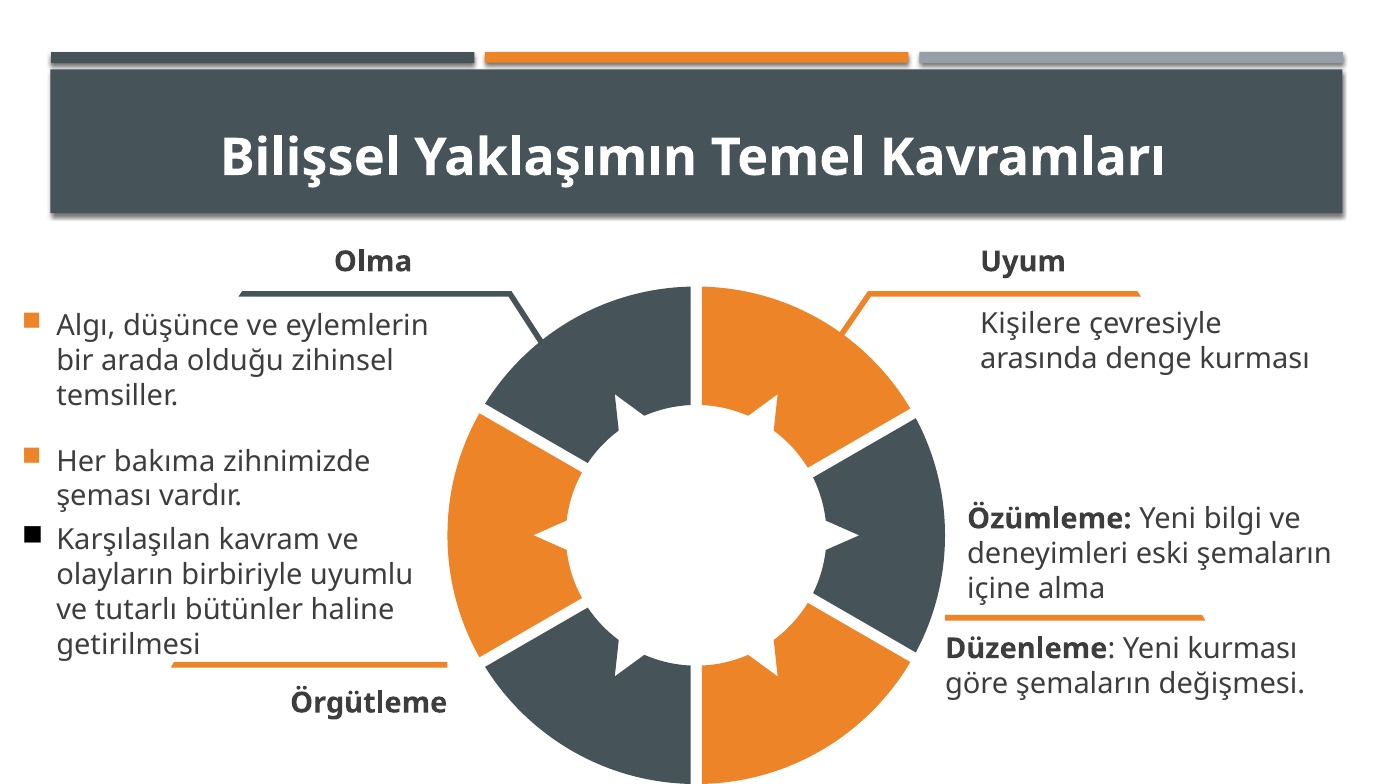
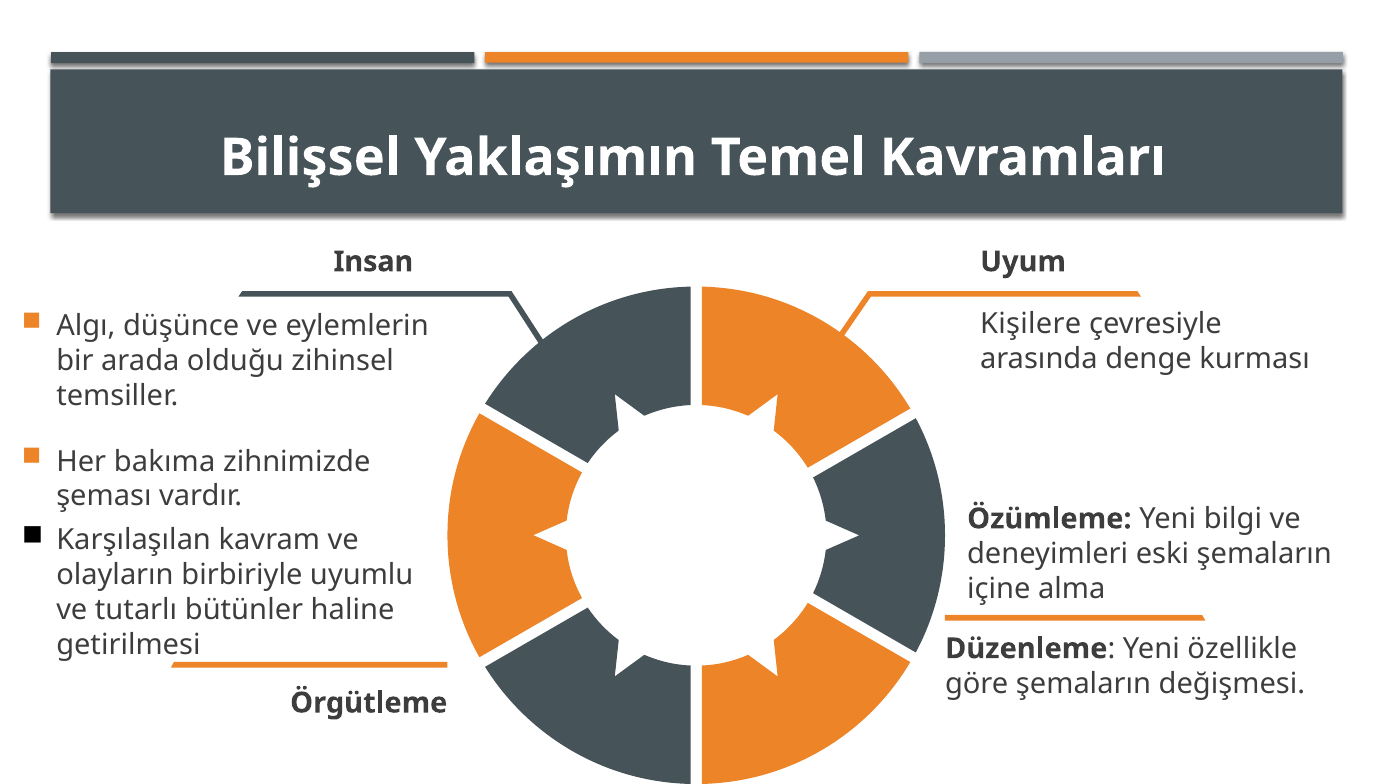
Olma: Olma -> Insan
Yeni kurması: kurması -> özellikle
